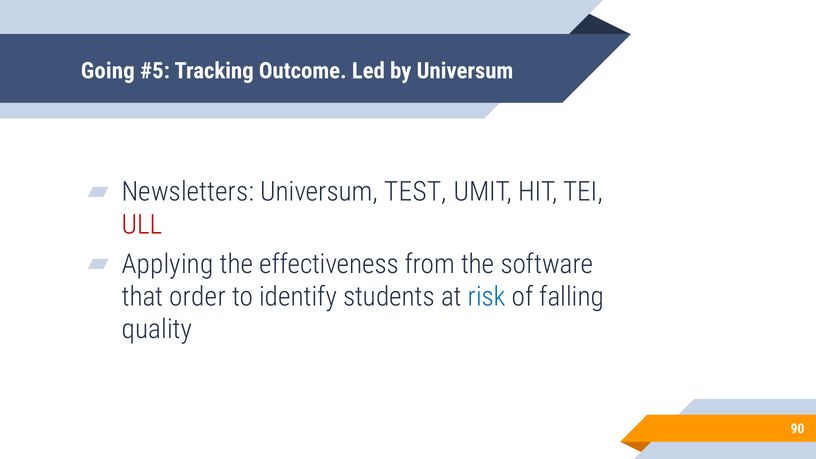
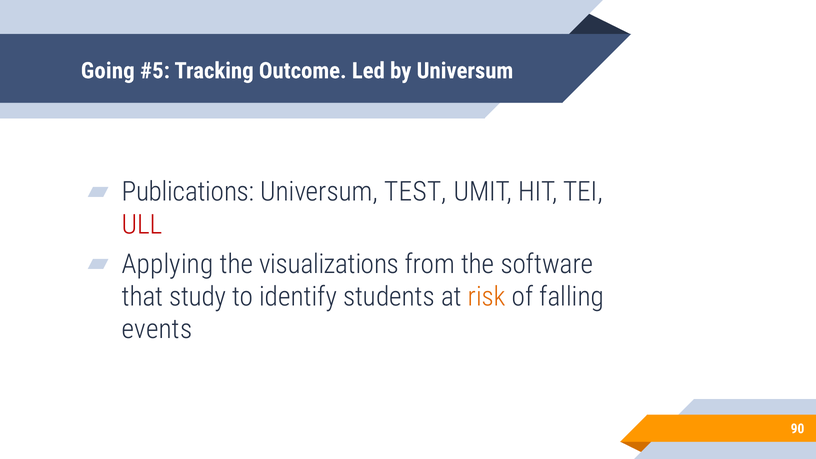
Newsletters: Newsletters -> Publications
effectiveness: effectiveness -> visualizations
order: order -> study
risk colour: blue -> orange
quality: quality -> events
